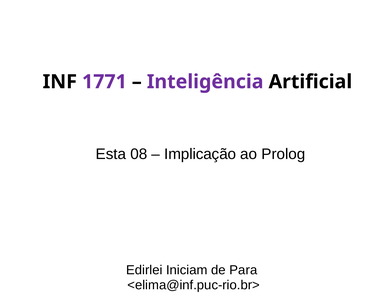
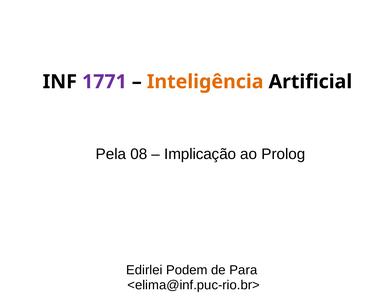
Inteligência colour: purple -> orange
Esta: Esta -> Pela
Iniciam: Iniciam -> Podem
